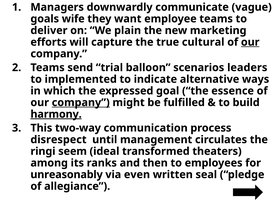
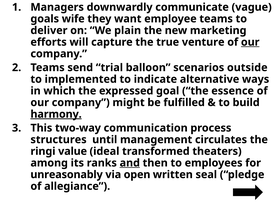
cultural: cultural -> venture
leaders: leaders -> outside
company at (81, 102) underline: present -> none
disrespect: disrespect -> structures
seem: seem -> value
and underline: none -> present
even: even -> open
